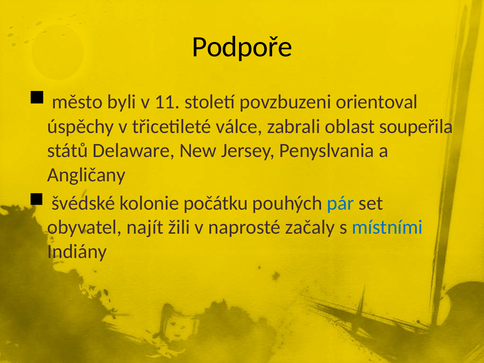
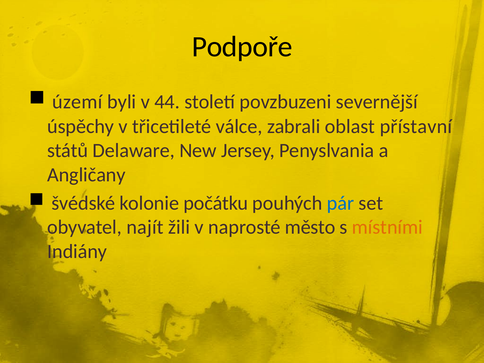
město: město -> území
11: 11 -> 44
orientoval: orientoval -> severnější
soupeřila: soupeřila -> přístavní
začaly: začaly -> město
místními colour: blue -> orange
